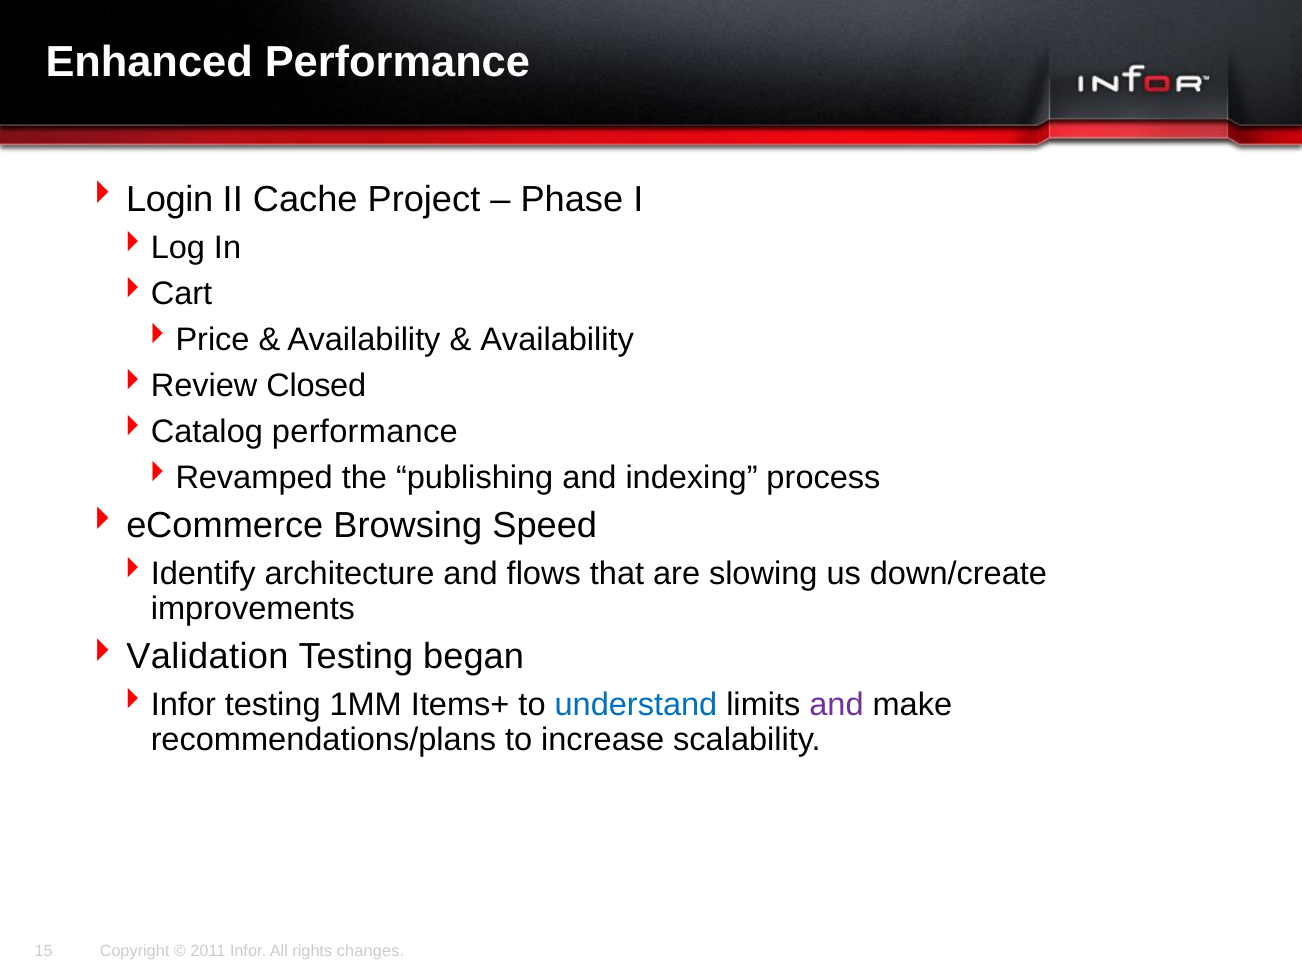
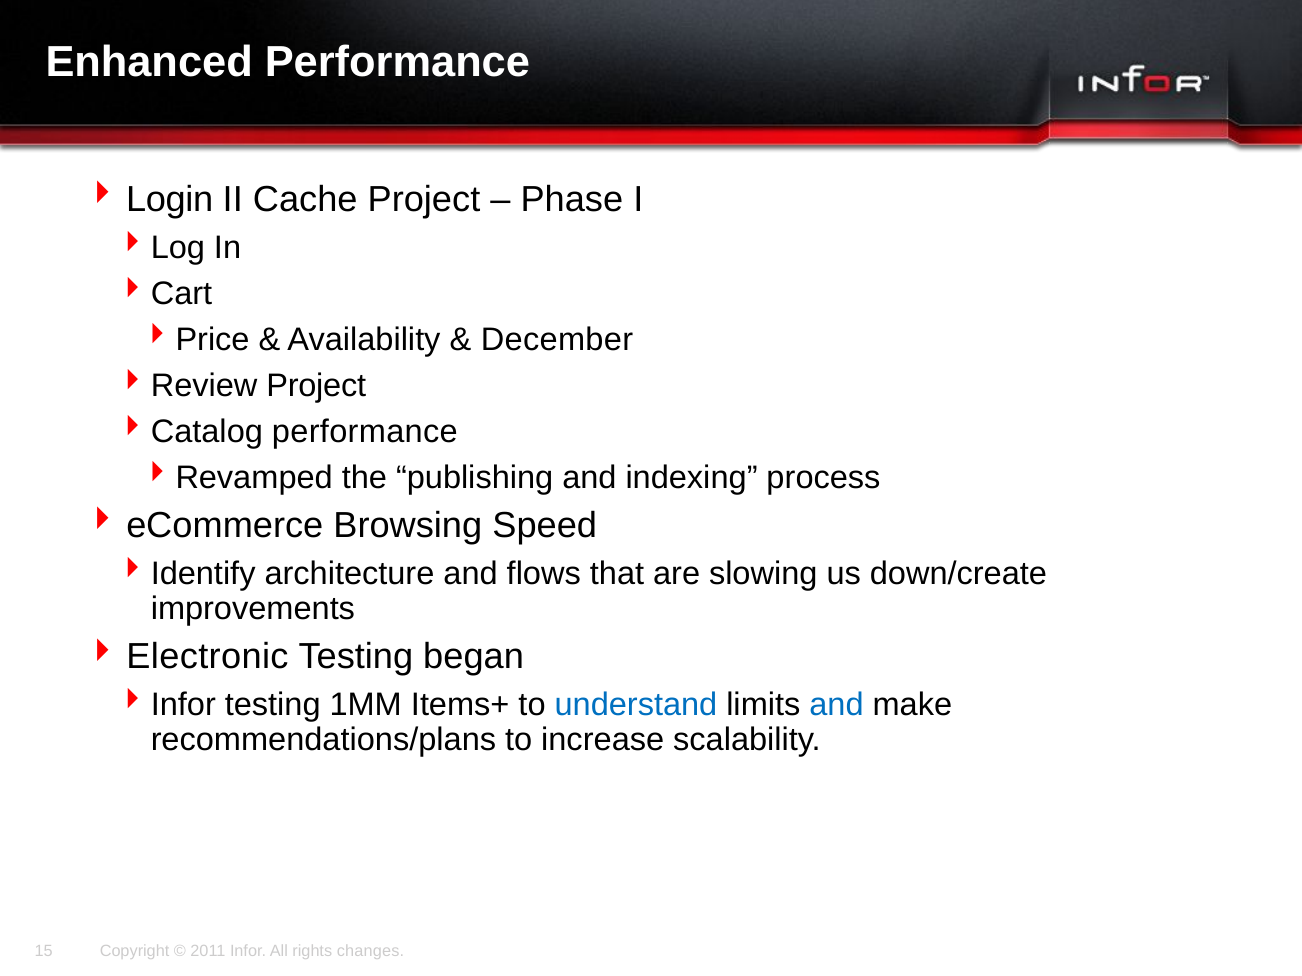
Availability at (557, 339): Availability -> December
Closed at (316, 385): Closed -> Project
Validation: Validation -> Electronic
and at (836, 705) colour: purple -> blue
